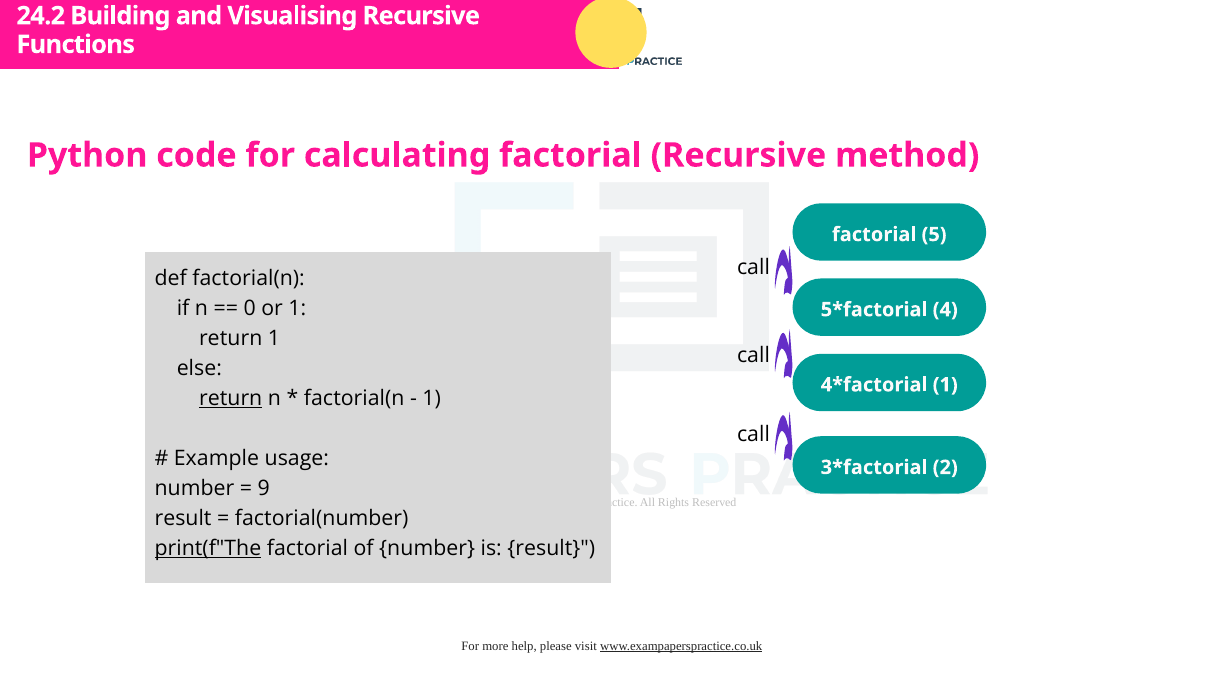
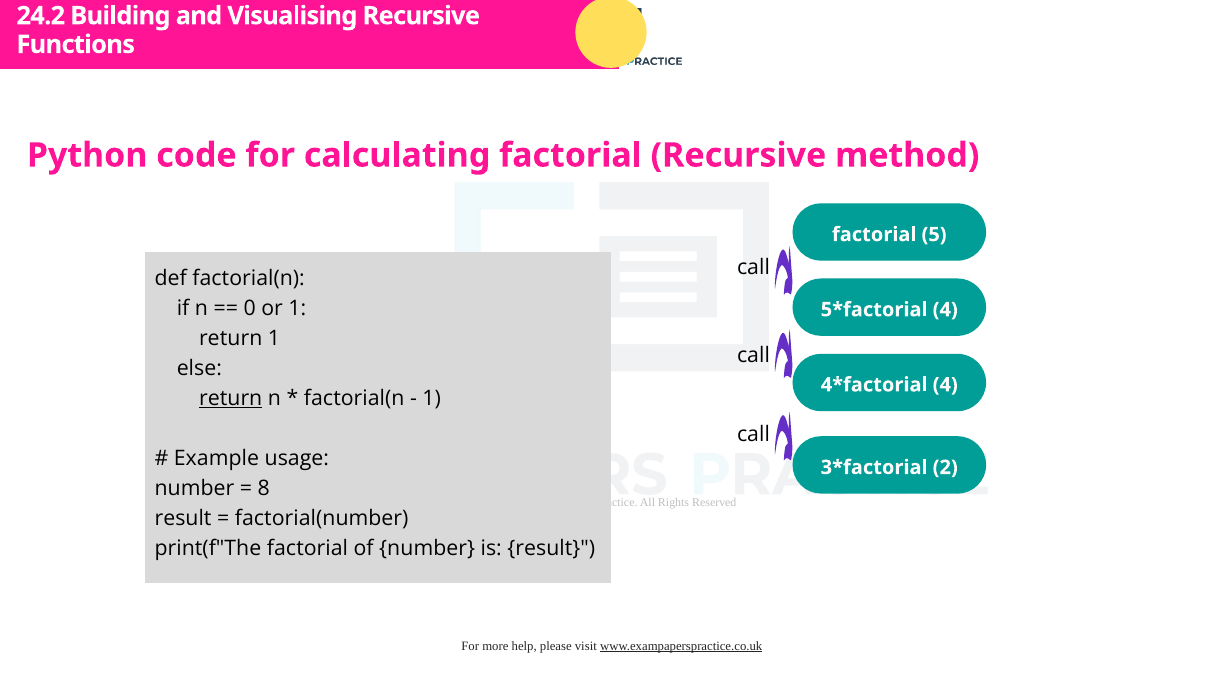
1 at (945, 385): 1 -> 4
9: 9 -> 8
print(f"The underline: present -> none
